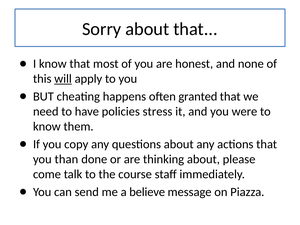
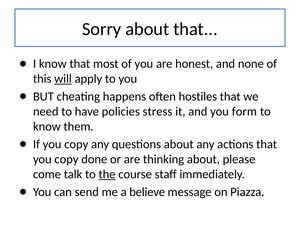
granted: granted -> hostiles
were: were -> form
than at (66, 159): than -> copy
the underline: none -> present
